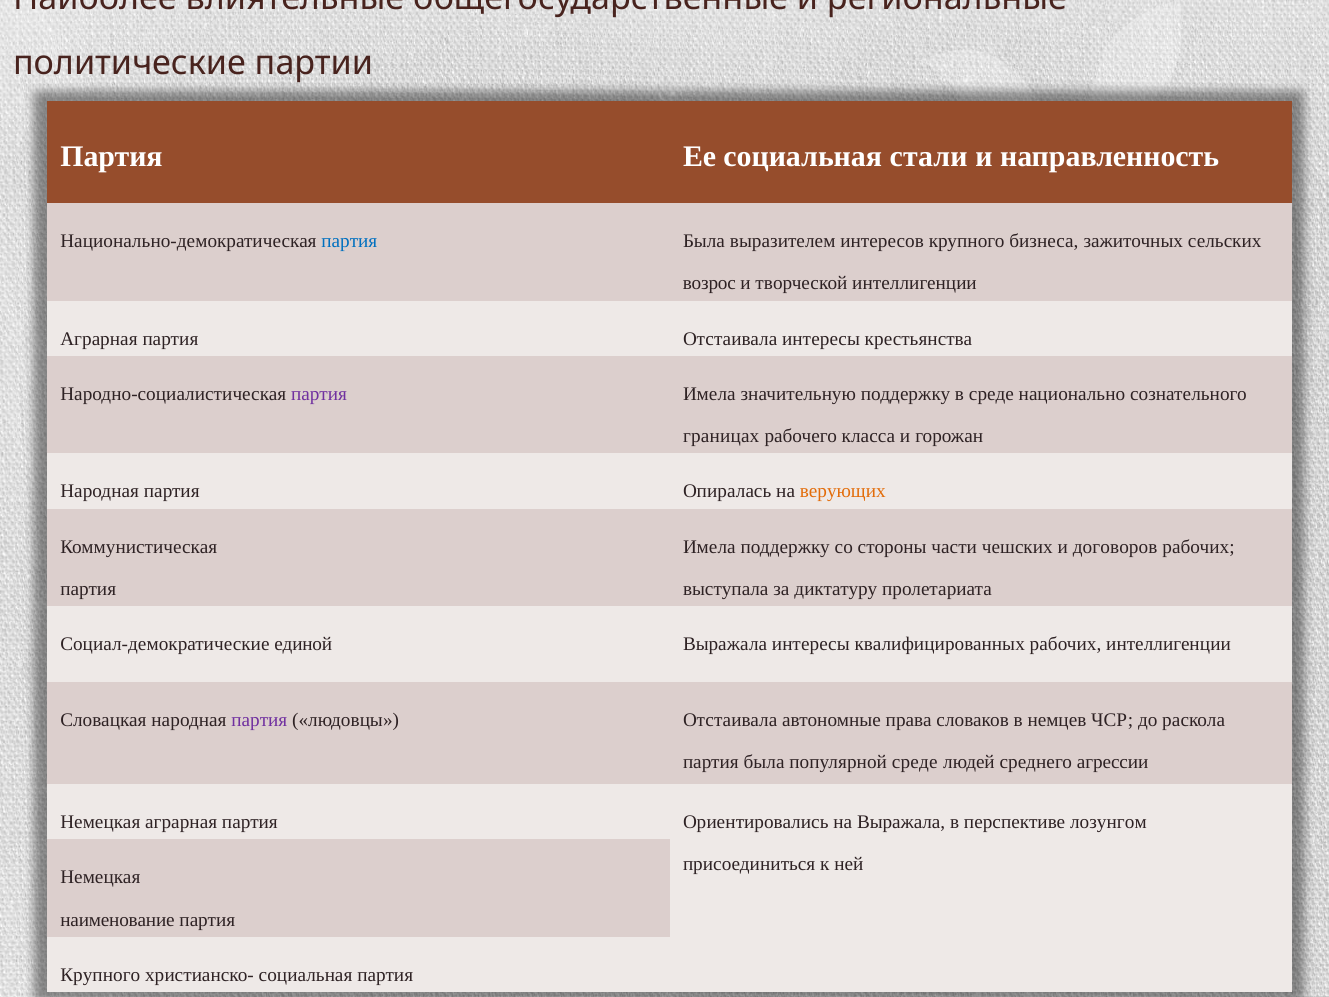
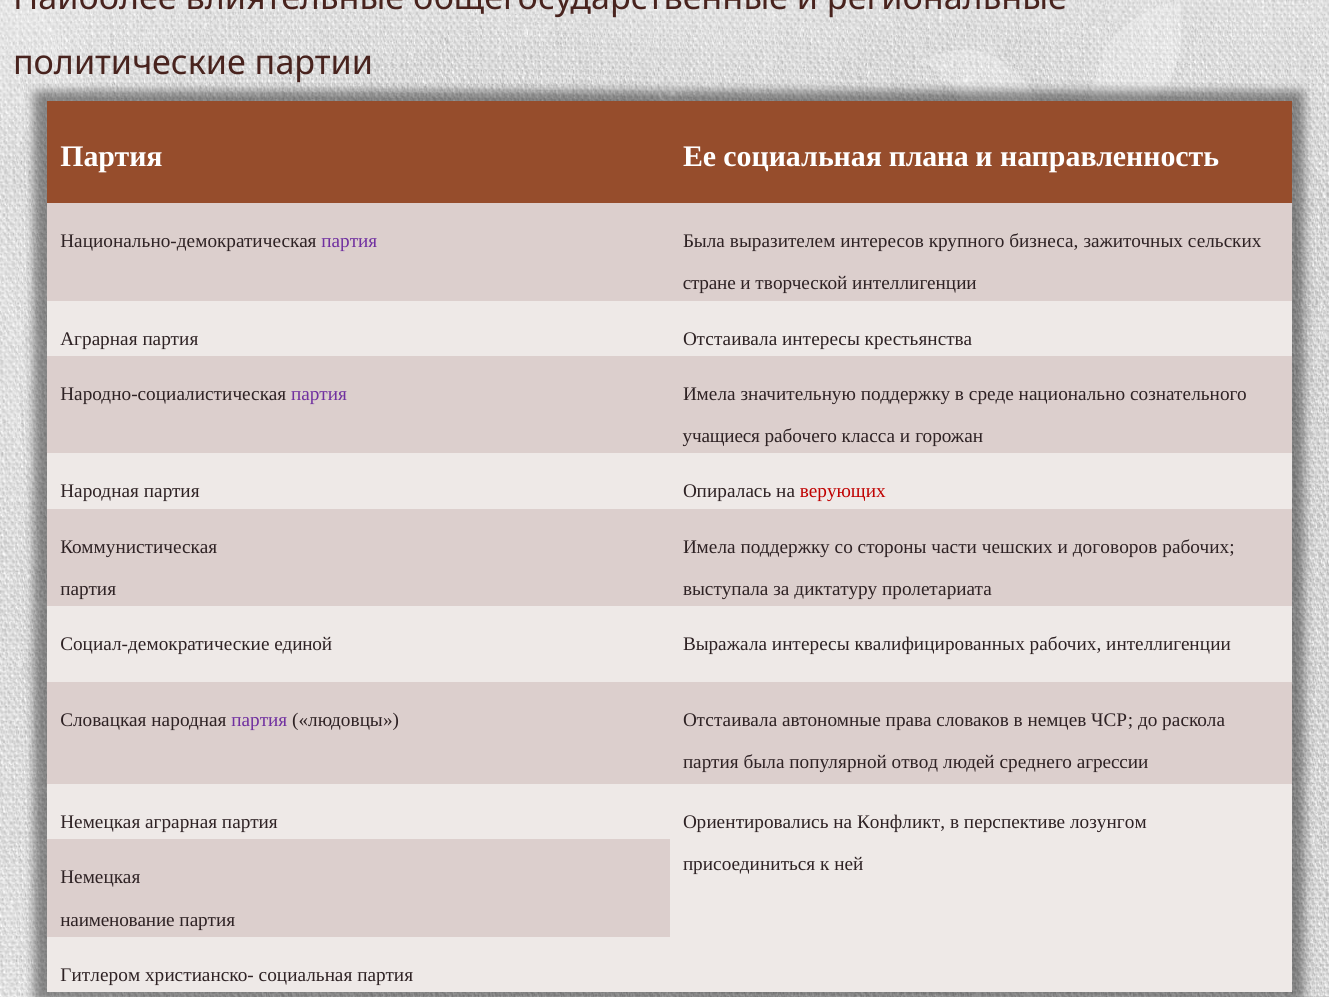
стали: стали -> плана
партия at (349, 241) colour: blue -> purple
возрос: возрос -> стране
границах: границах -> учащиеся
верующих colour: orange -> red
популярной среде: среде -> отвод
на Выражала: Выражала -> Конфликт
Крупного at (100, 975): Крупного -> Гитлером
